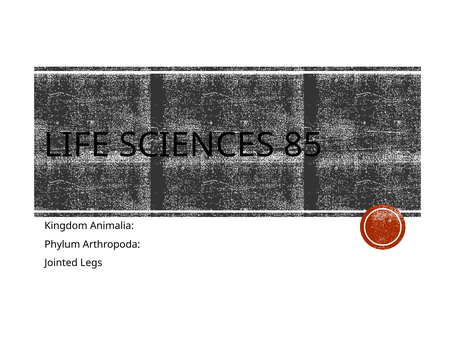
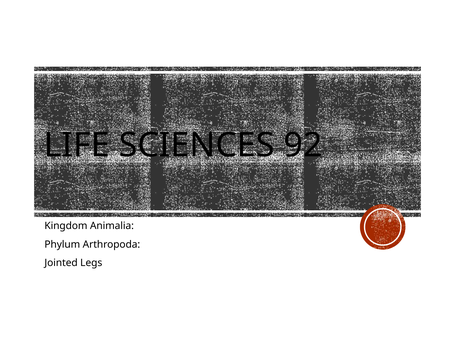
85: 85 -> 92
